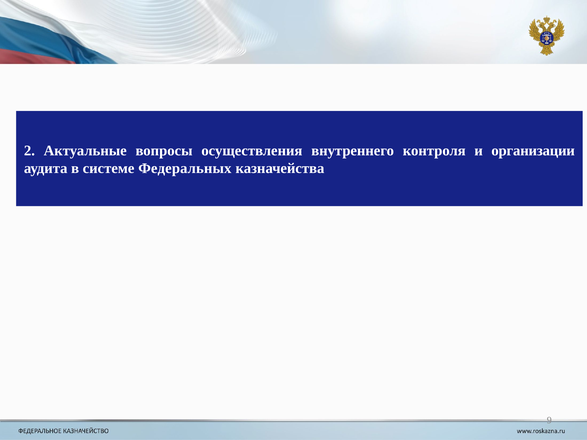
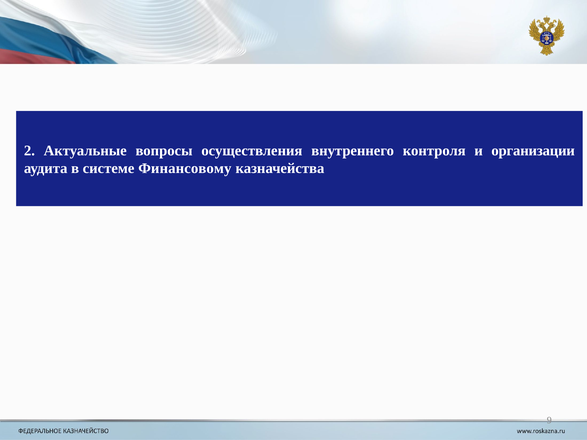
Федеральных: Федеральных -> Финансовому
